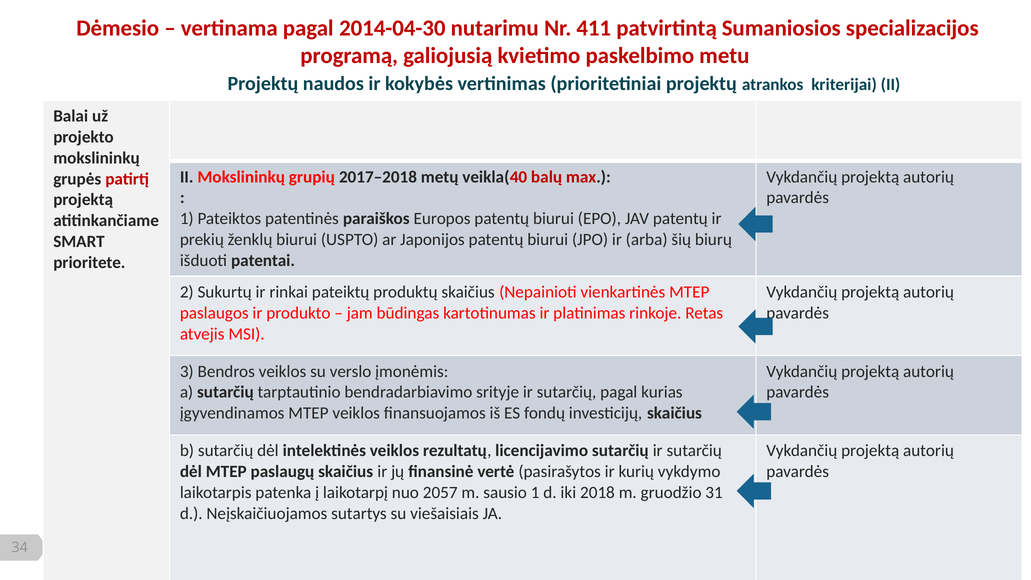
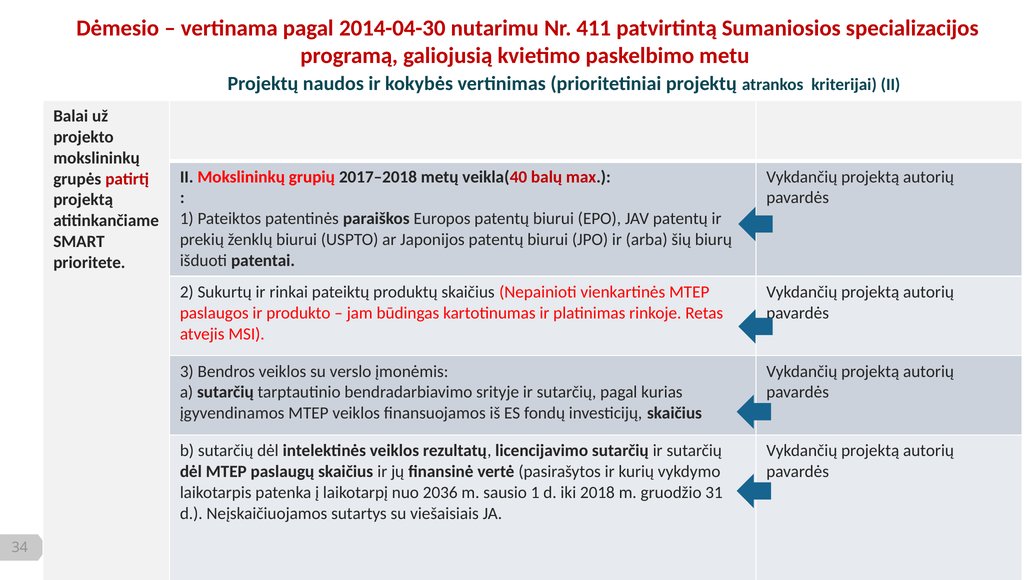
2057: 2057 -> 2036
